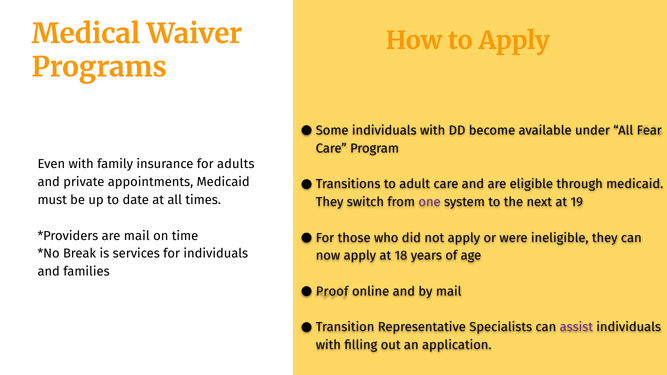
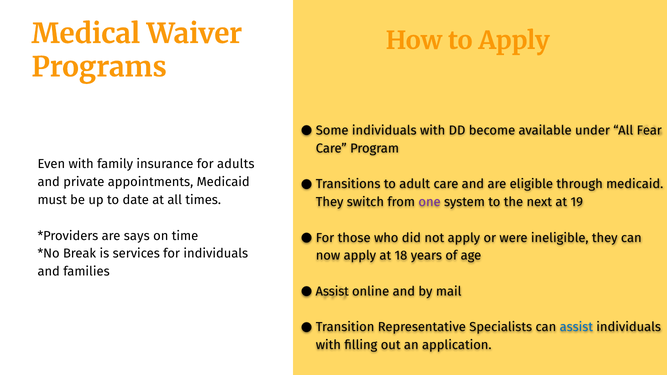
are mail: mail -> says
Proof at (332, 292): Proof -> Assist
assist at (576, 327) colour: purple -> blue
